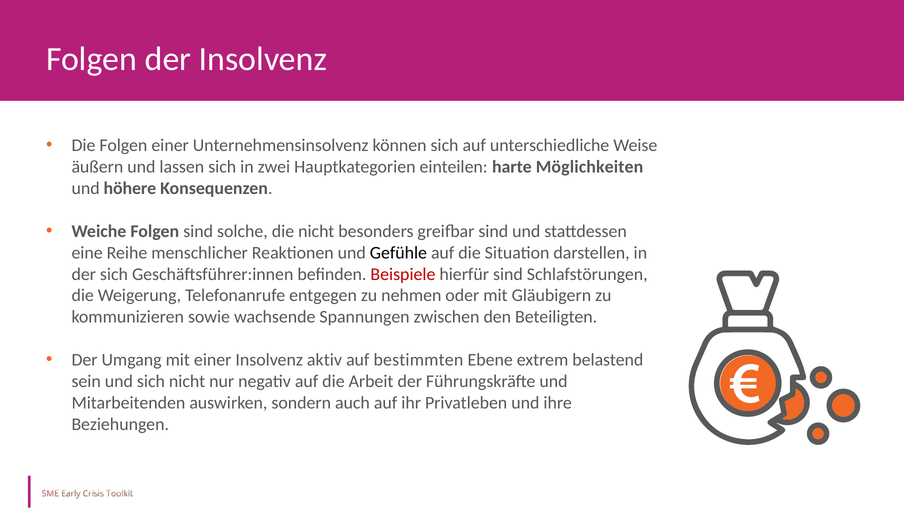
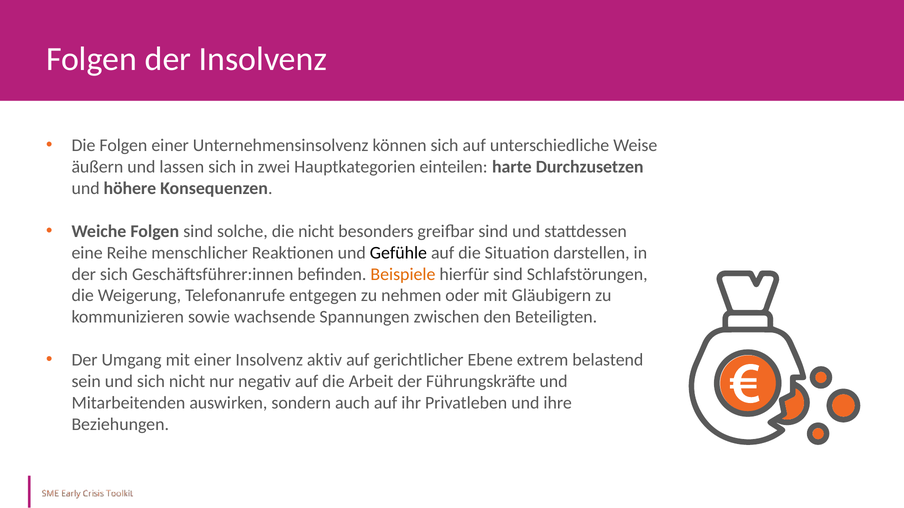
Möglichkeiten: Möglichkeiten -> Durchzusetzen
Beispiele colour: red -> orange
bestimmten: bestimmten -> gerichtlicher
